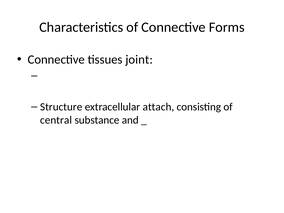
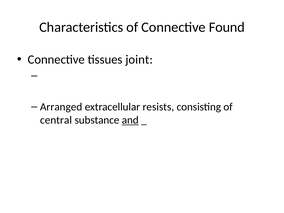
Forms: Forms -> Found
Structure: Structure -> Arranged
attach: attach -> resists
and underline: none -> present
